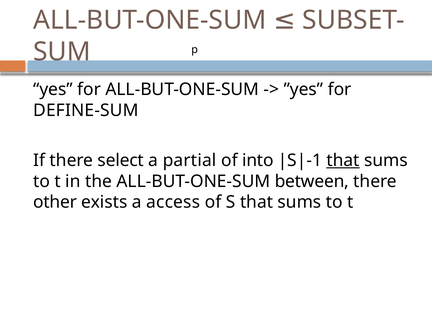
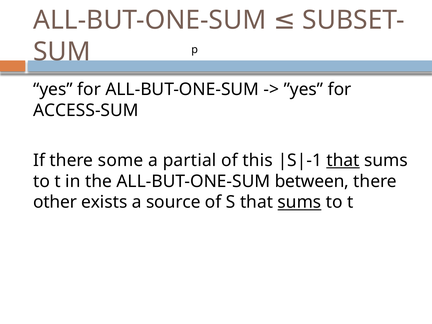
DEFINE-SUM: DEFINE-SUM -> ACCESS-SUM
select: select -> some
into: into -> this
access: access -> source
sums at (299, 202) underline: none -> present
